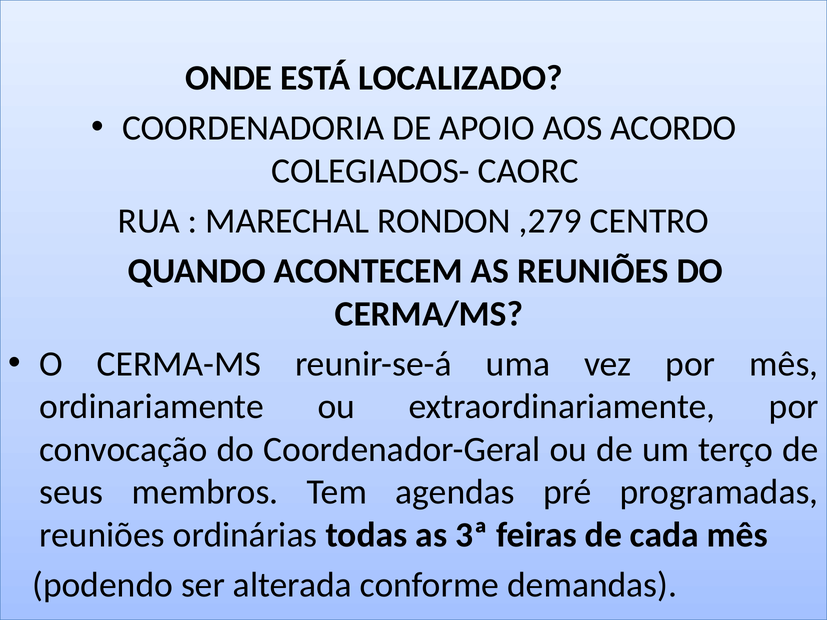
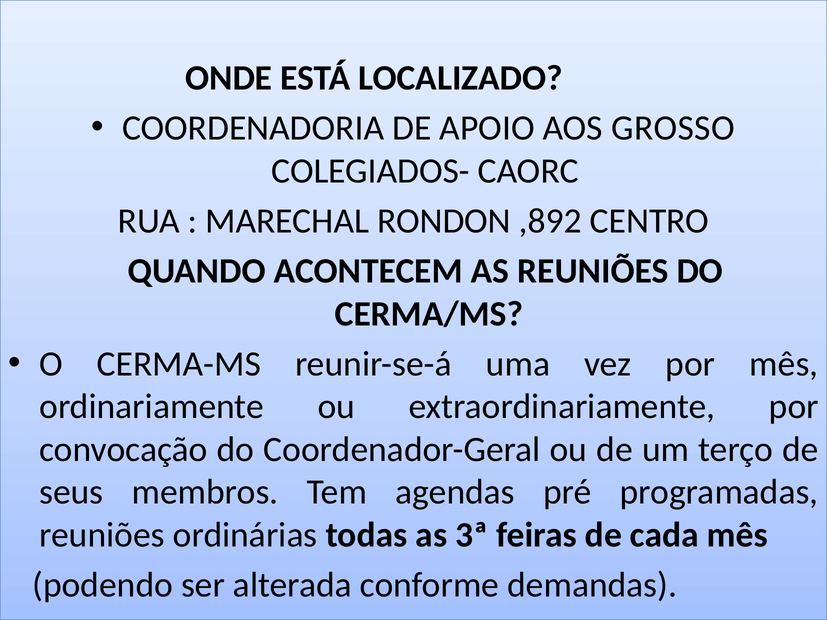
ACORDO: ACORDO -> GROSSO
,279: ,279 -> ,892
